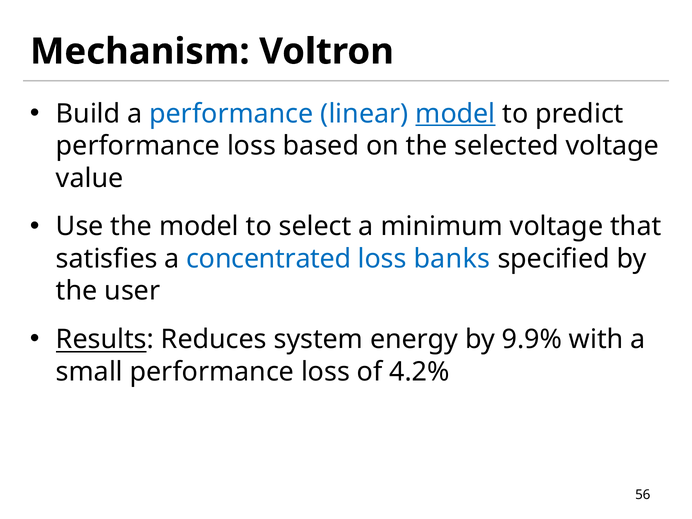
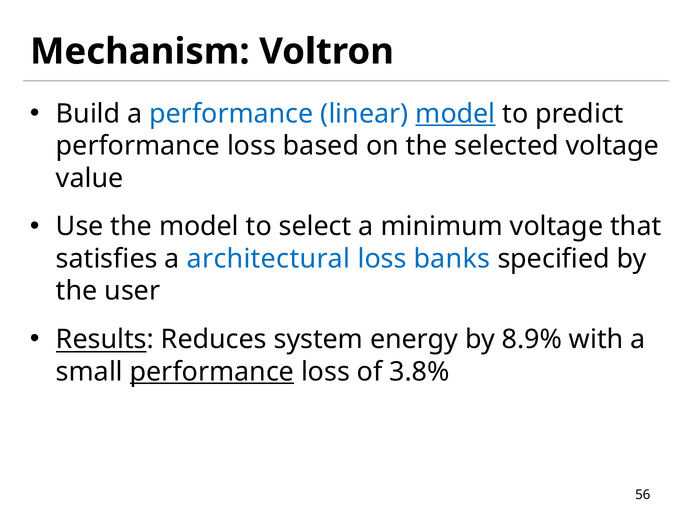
concentrated: concentrated -> architectural
9.9%: 9.9% -> 8.9%
performance at (212, 372) underline: none -> present
4.2%: 4.2% -> 3.8%
